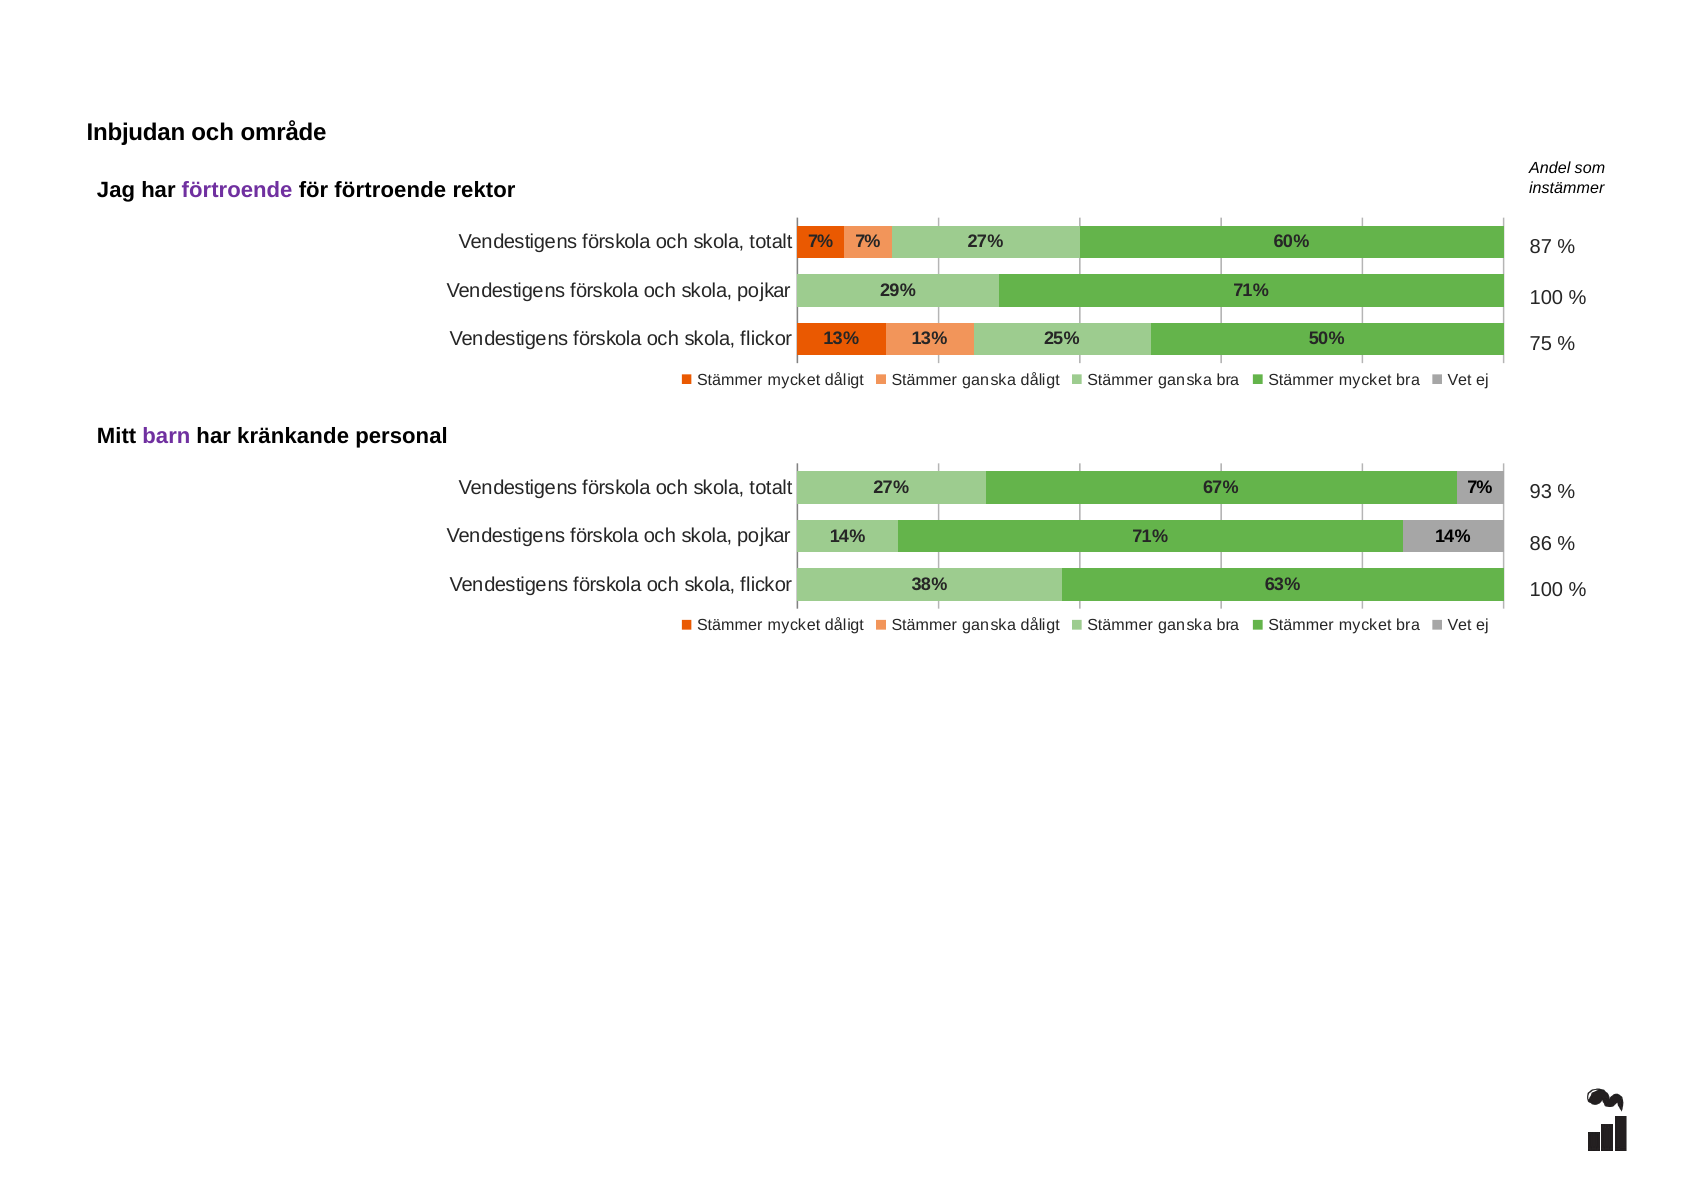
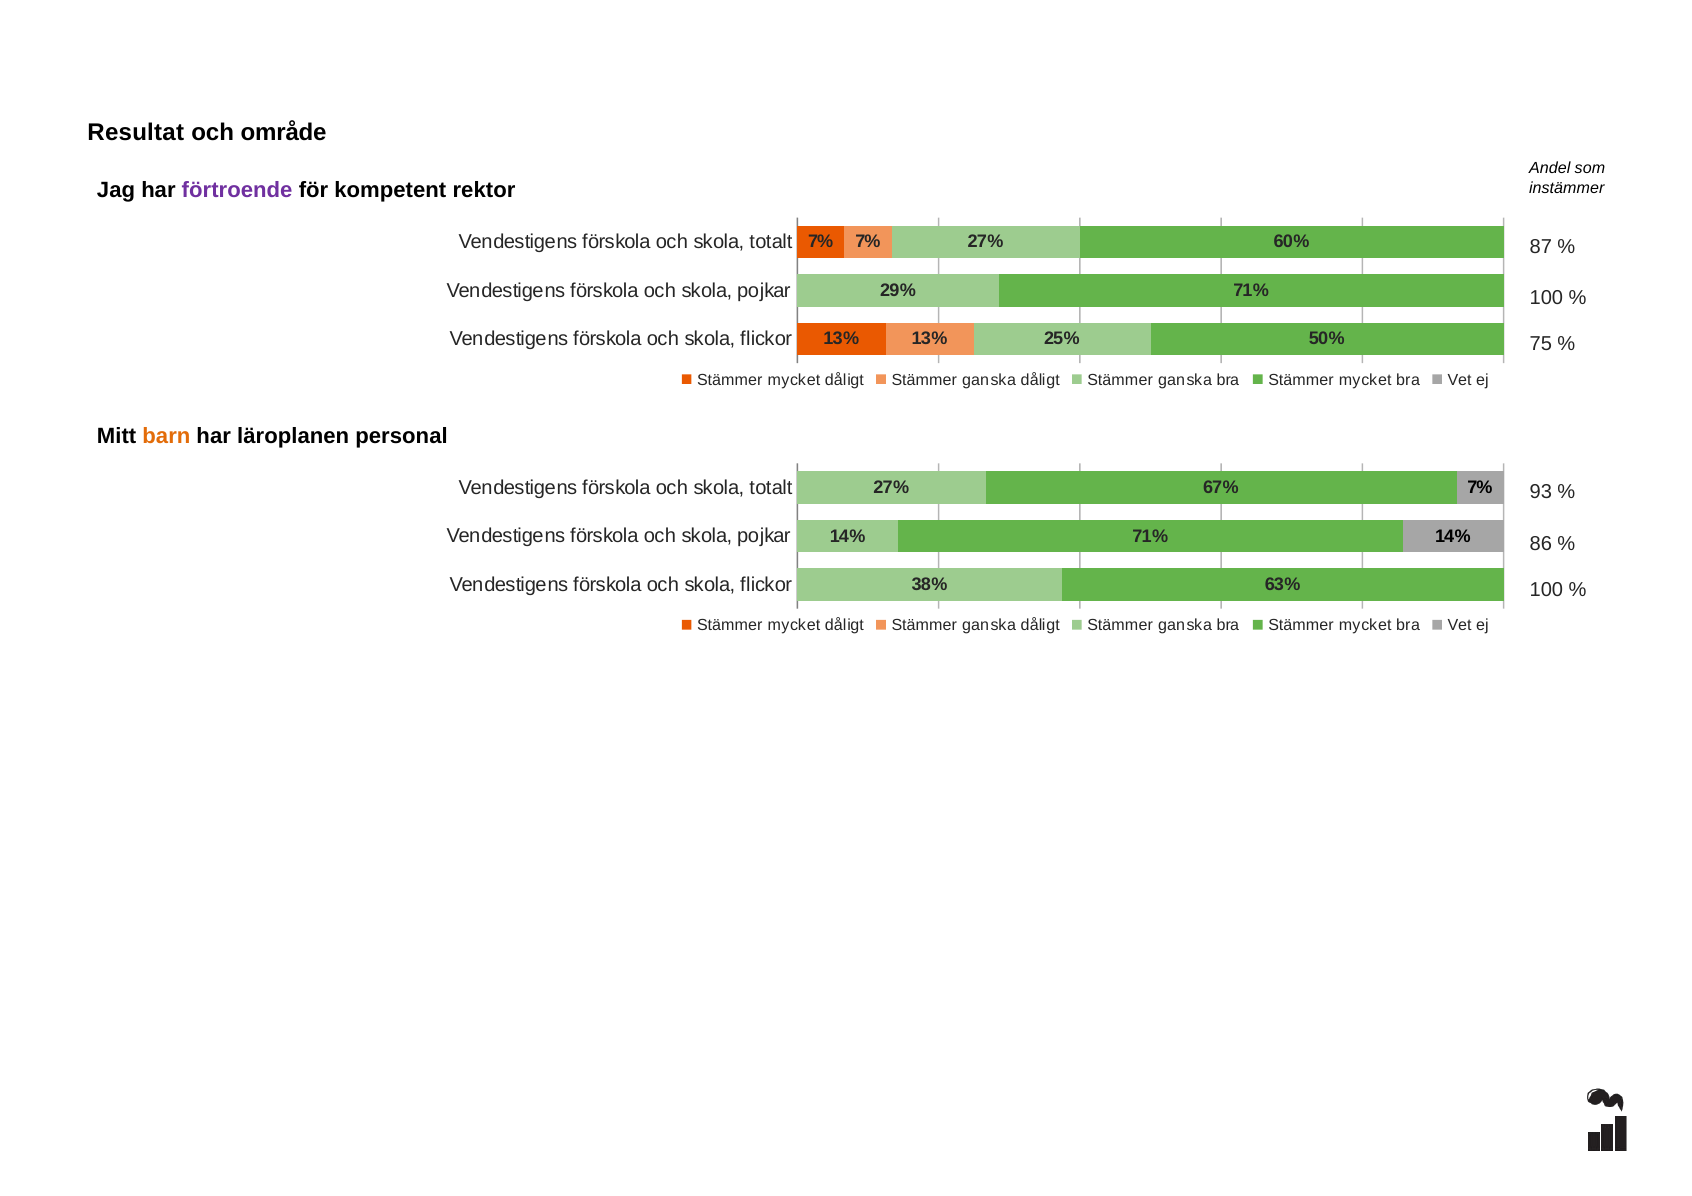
Inbjudan: Inbjudan -> Resultat
för förtroende: förtroende -> kompetent
barn colour: purple -> orange
kränkande: kränkande -> läroplanen
